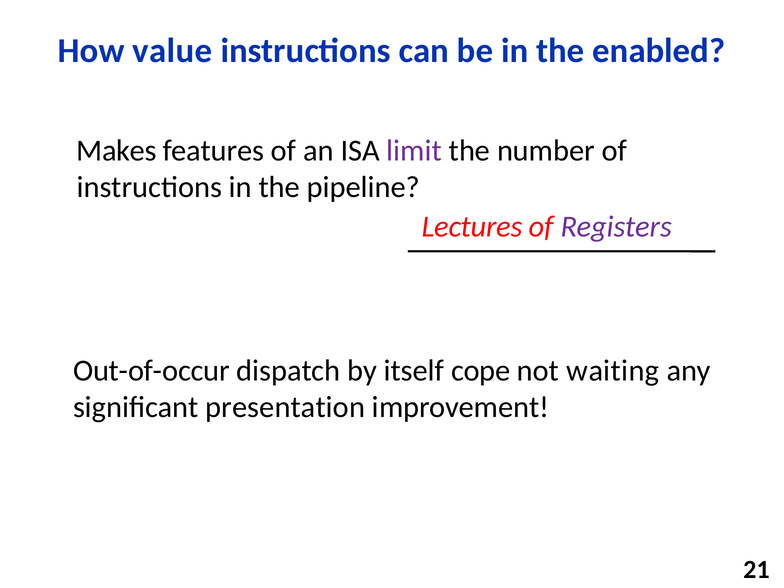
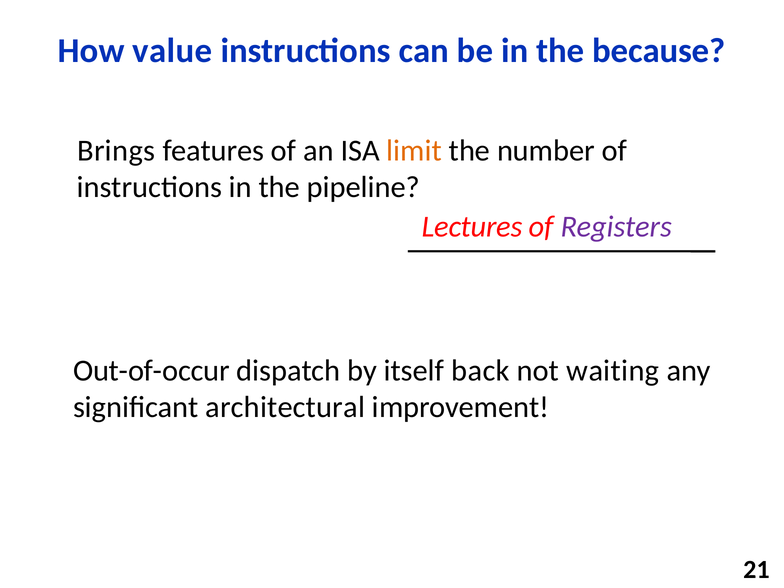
enabled: enabled -> because
Makes: Makes -> Brings
limit colour: purple -> orange
cope: cope -> back
presentation: presentation -> architectural
